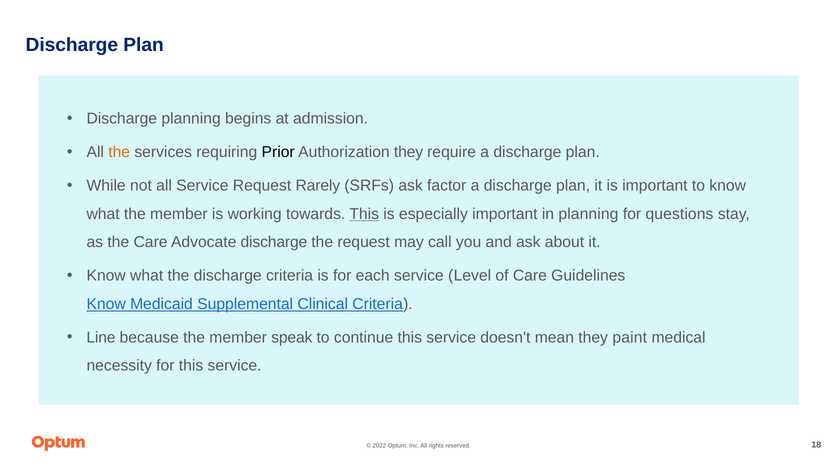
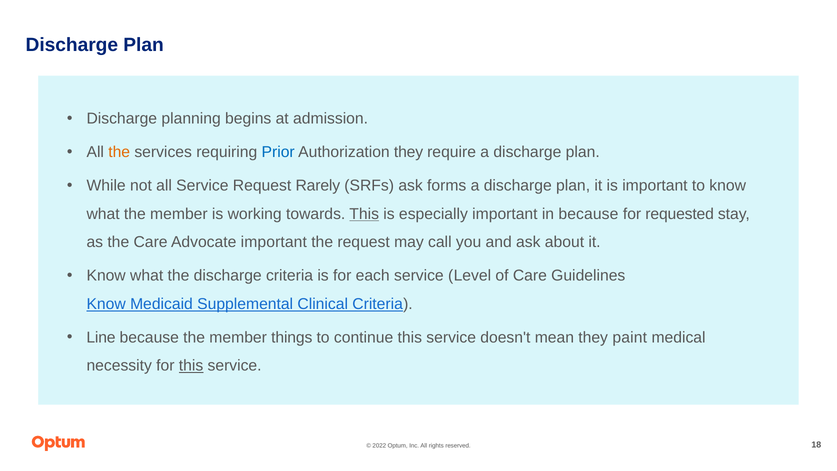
Prior colour: black -> blue
factor: factor -> forms
in planning: planning -> because
questions: questions -> requested
Advocate discharge: discharge -> important
speak: speak -> things
this at (191, 366) underline: none -> present
